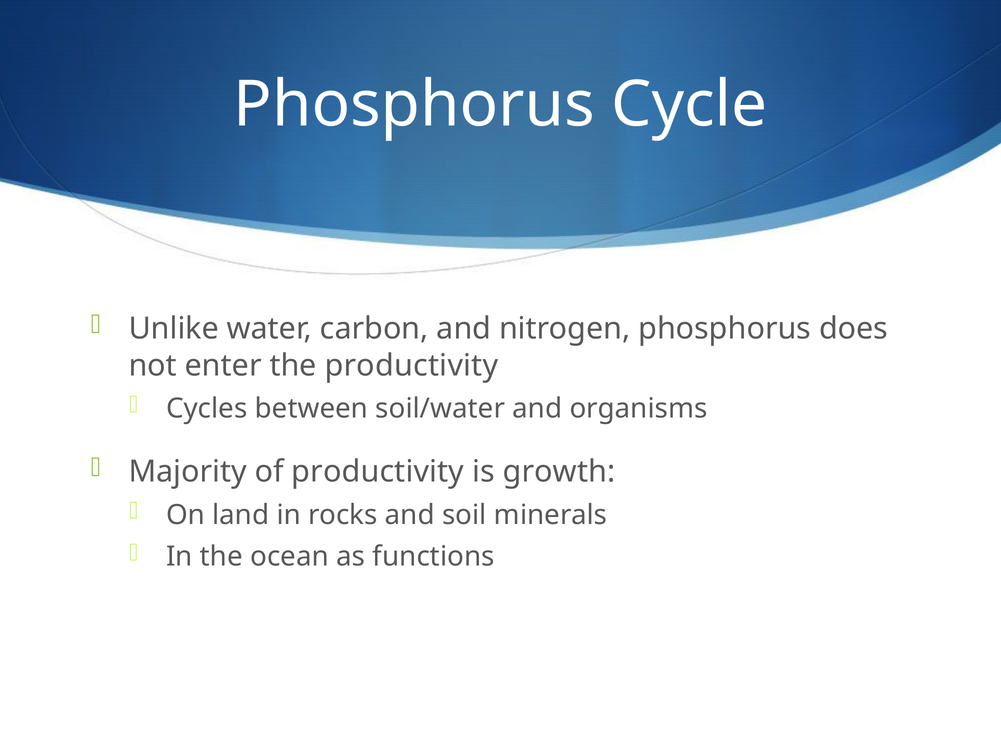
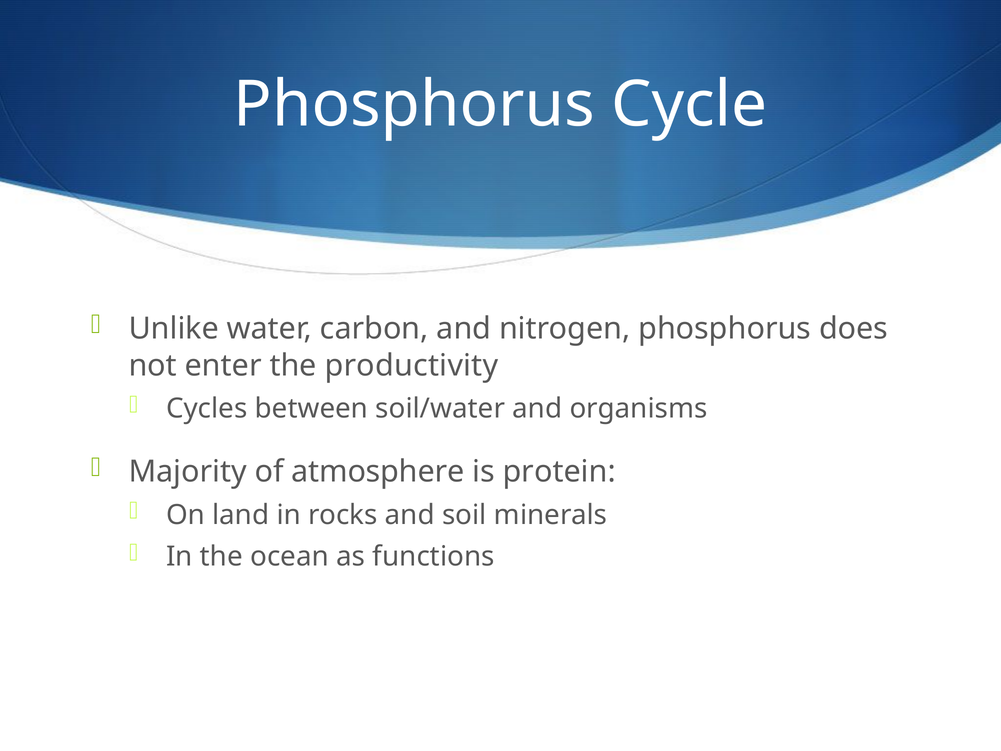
of productivity: productivity -> atmosphere
growth: growth -> protein
